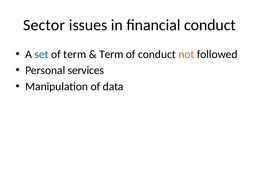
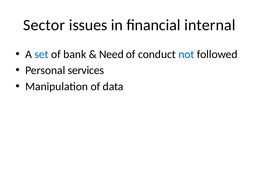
financial conduct: conduct -> internal
of term: term -> bank
Term at (111, 54): Term -> Need
not colour: orange -> blue
